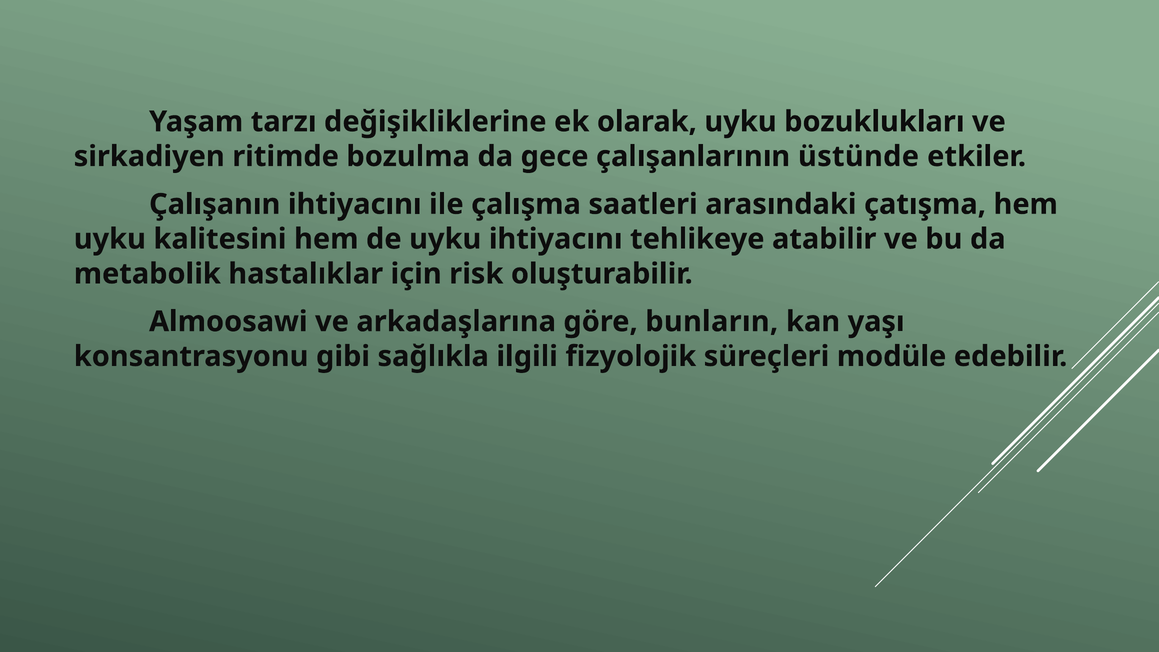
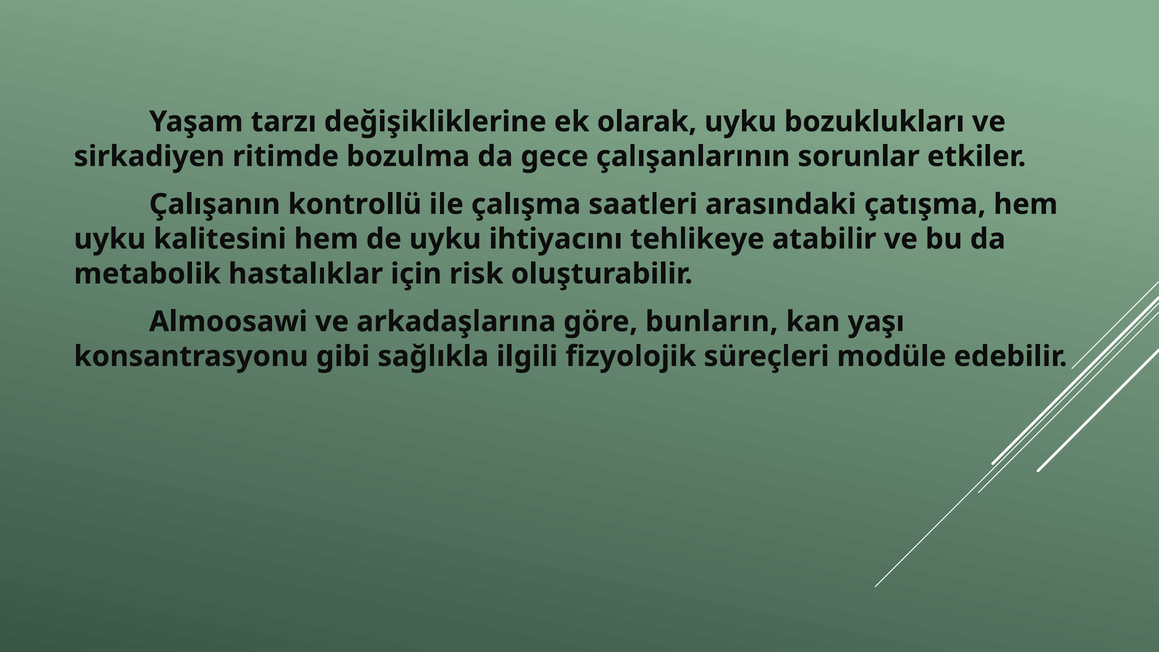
üstünde: üstünde -> sorunlar
Çalışanın ihtiyacını: ihtiyacını -> kontrollü
